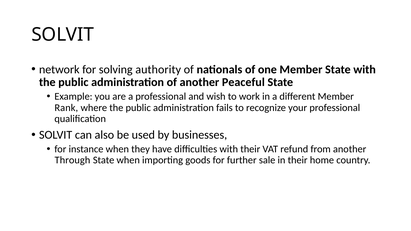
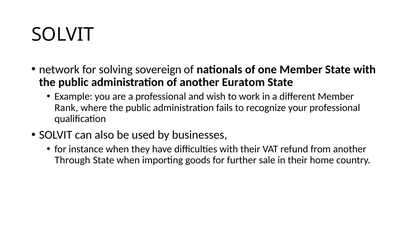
authority: authority -> sovereign
Peaceful: Peaceful -> Euratom
